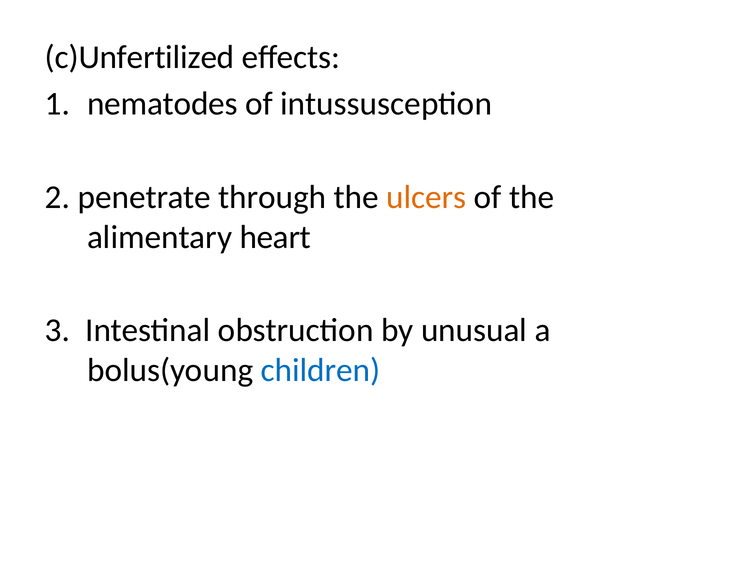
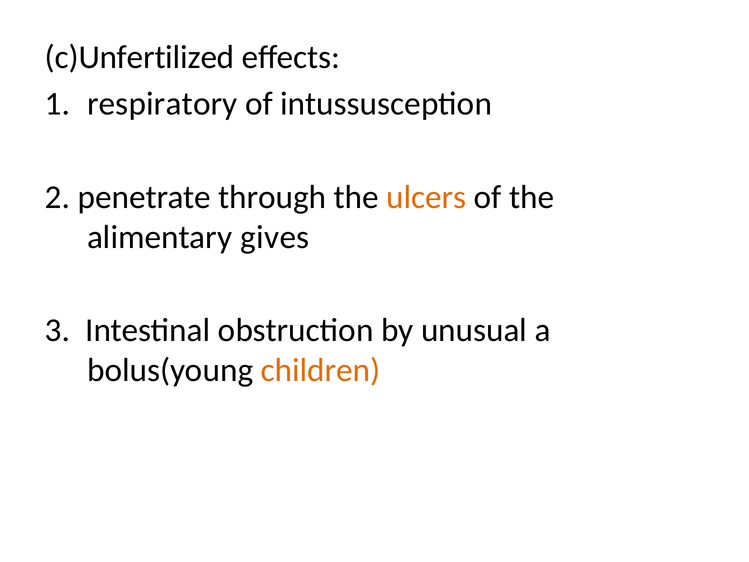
nematodes: nematodes -> respiratory
heart: heart -> gives
children colour: blue -> orange
